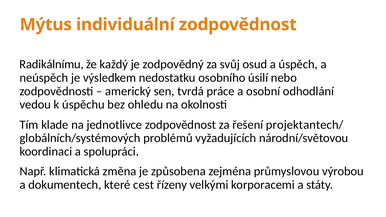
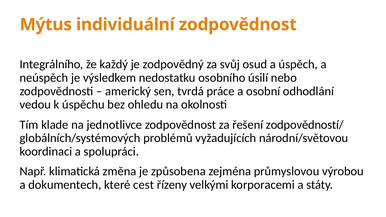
Radikálnímu: Radikálnímu -> Integrálního
projektantech/: projektantech/ -> zodpovědností/
